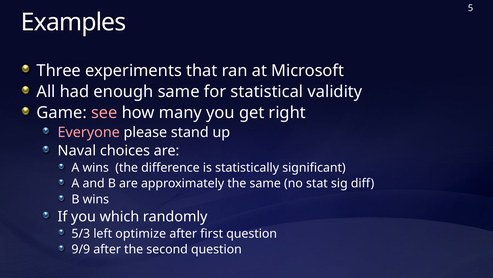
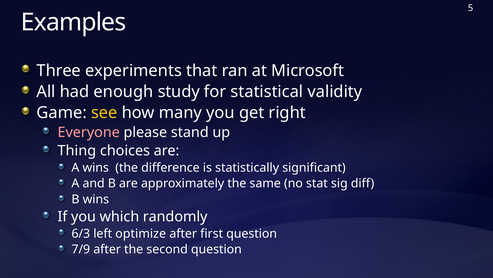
enough same: same -> study
see colour: pink -> yellow
Naval: Naval -> Thing
5/3: 5/3 -> 6/3
9/9: 9/9 -> 7/9
